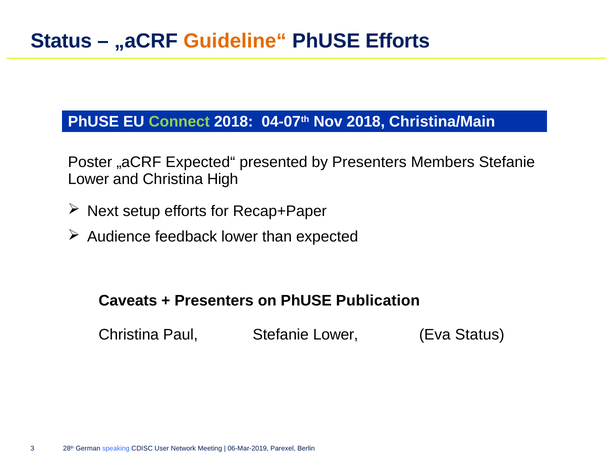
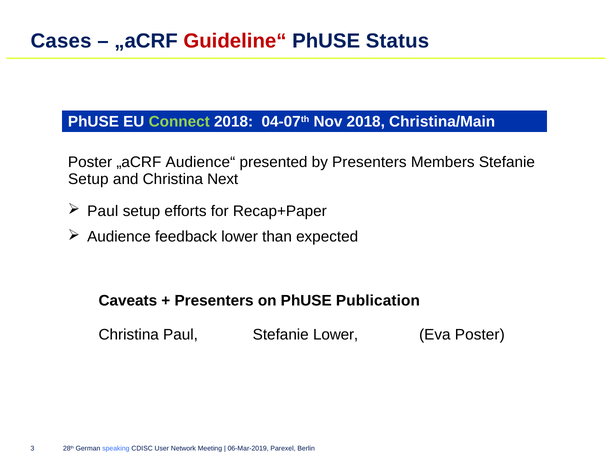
Status at (61, 41): Status -> Cases
Guideline“ colour: orange -> red
PhUSE Efforts: Efforts -> Status
Expected“: Expected“ -> Audience“
Lower at (88, 179): Lower -> Setup
High: High -> Next
Next at (103, 211): Next -> Paul
Eva Status: Status -> Poster
